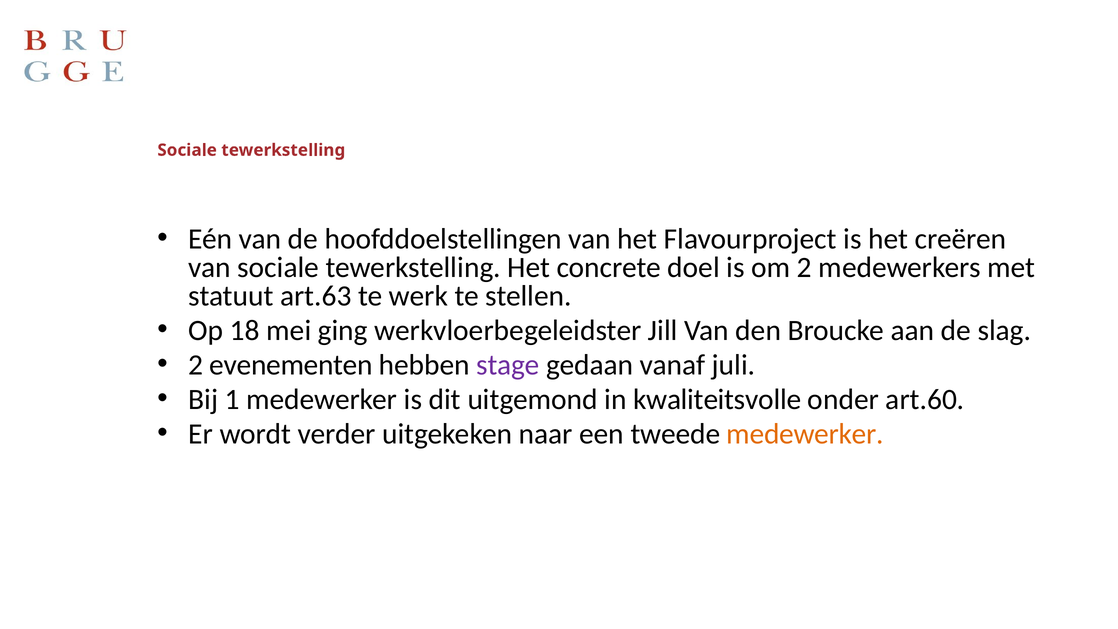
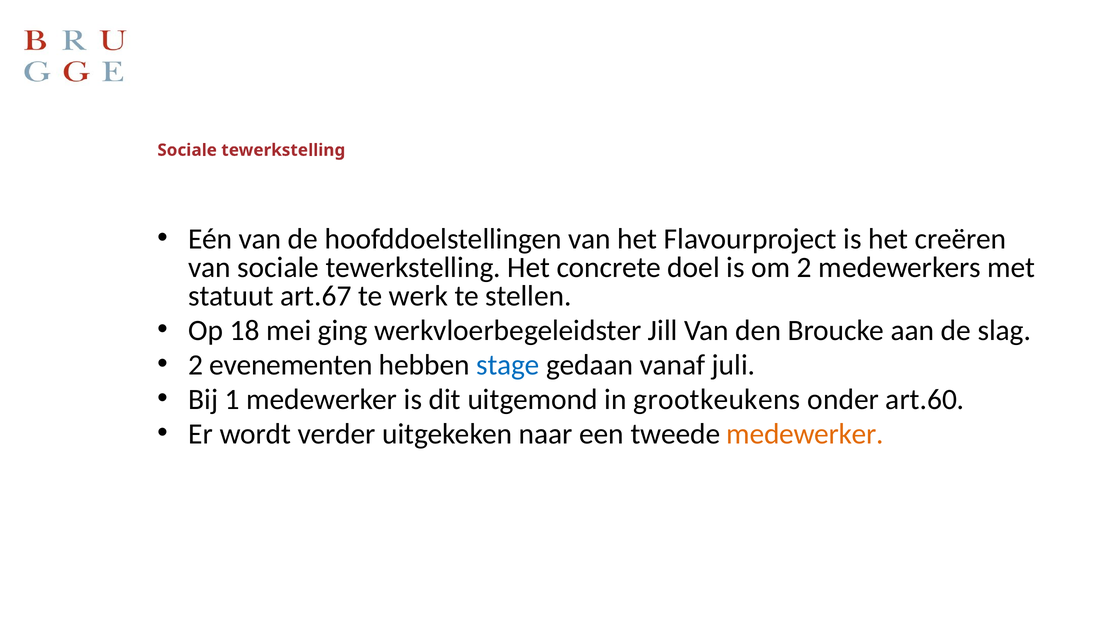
art.63: art.63 -> art.67
stage colour: purple -> blue
kwaliteitsvolle: kwaliteitsvolle -> grootkeukens
